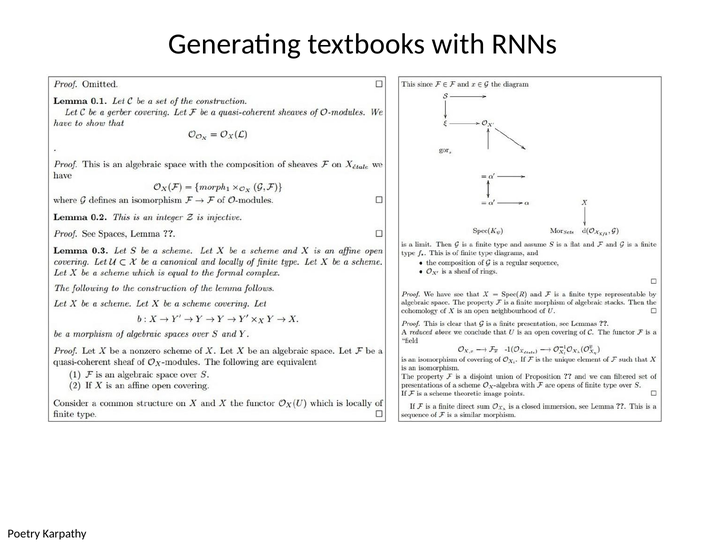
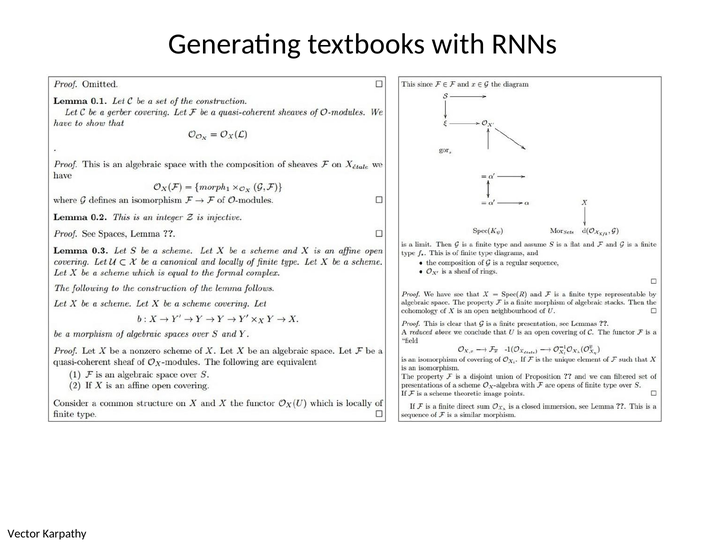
Poetry: Poetry -> Vector
